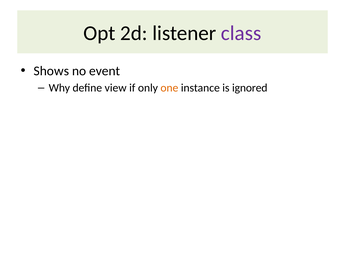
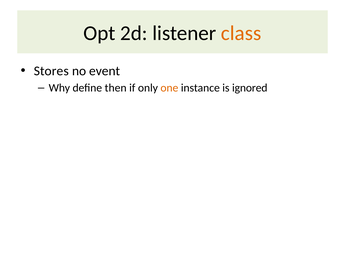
class colour: purple -> orange
Shows: Shows -> Stores
view: view -> then
